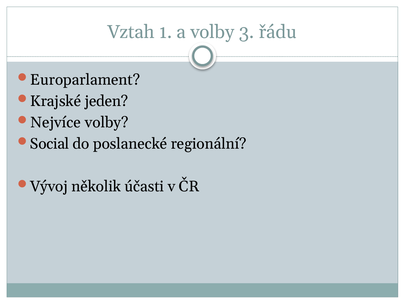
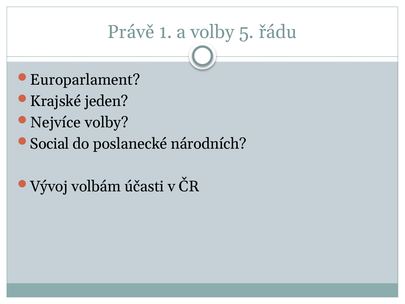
Vztah: Vztah -> Právě
3: 3 -> 5
regionální: regionální -> národních
několik: několik -> volbám
